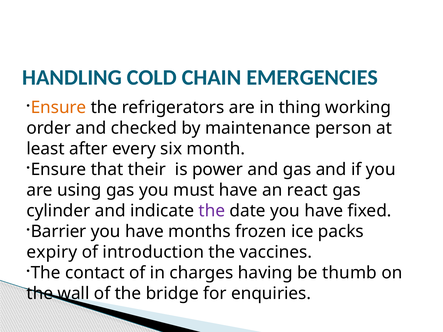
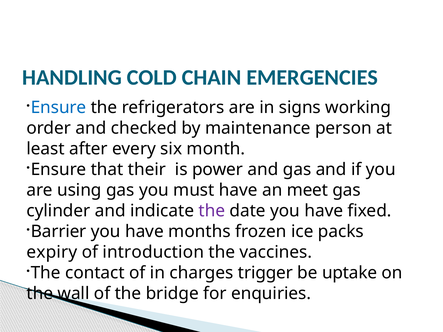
Ensure at (59, 107) colour: orange -> blue
thing: thing -> signs
react: react -> meet
having: having -> trigger
thumb: thumb -> uptake
